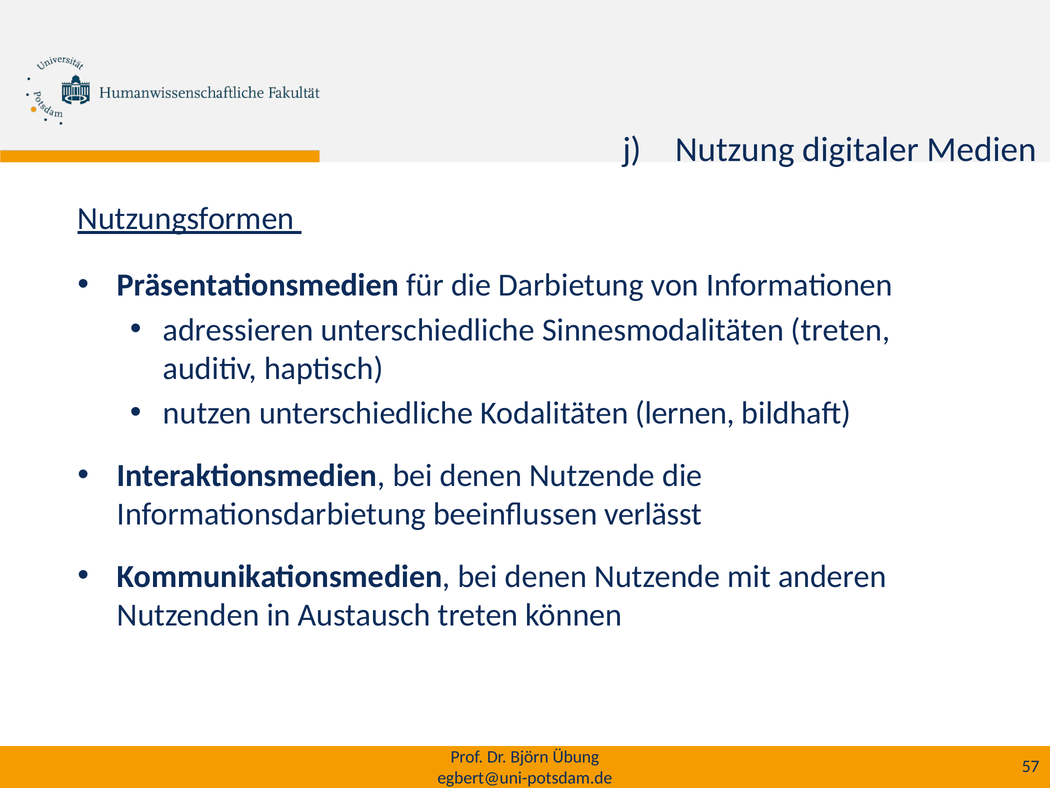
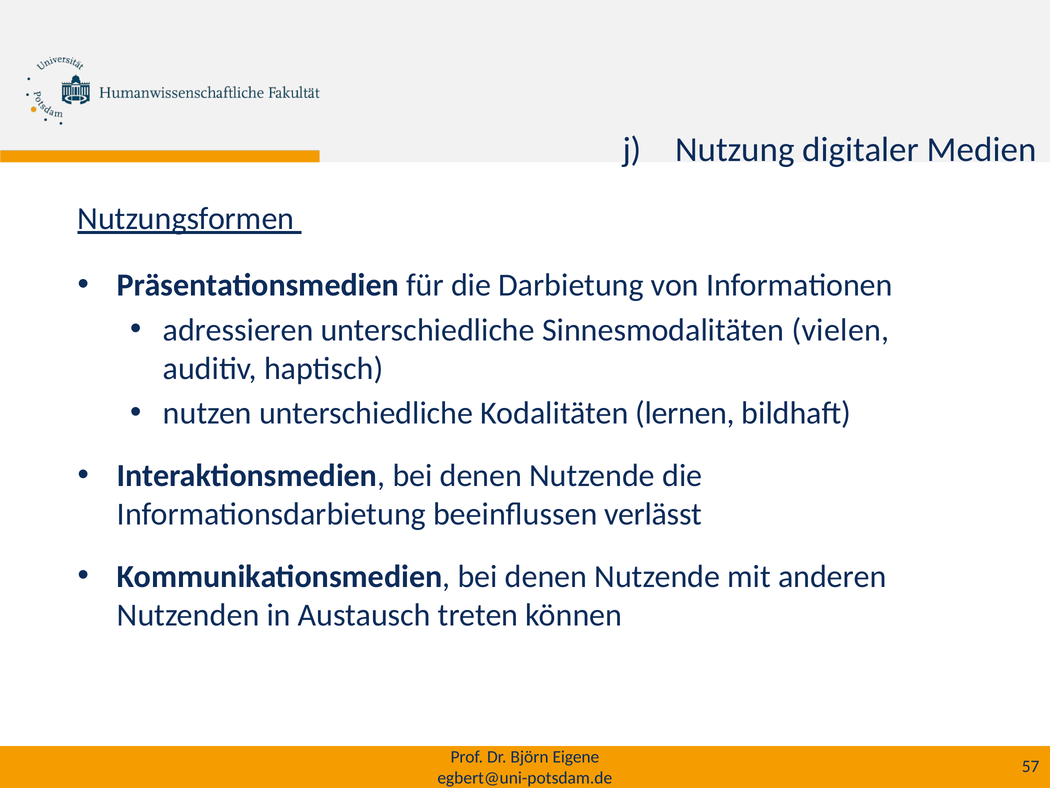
Sinnesmodalitäten treten: treten -> vielen
Übung: Übung -> Eigene
